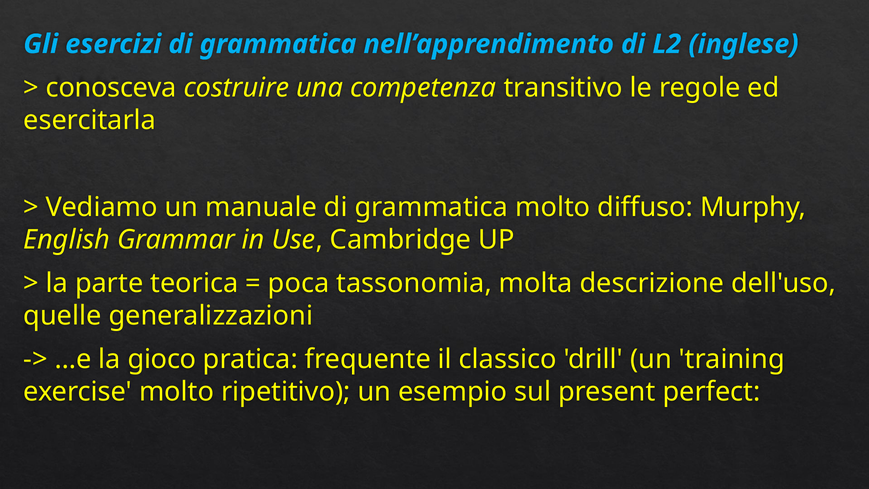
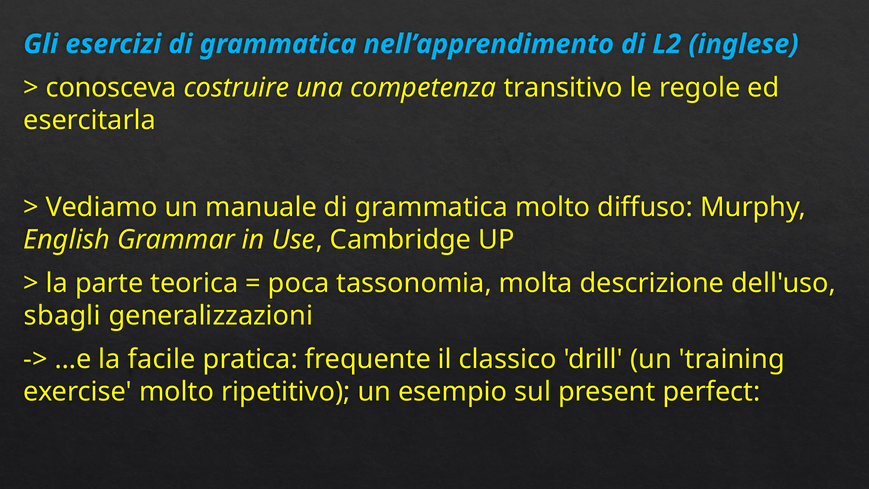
quelle: quelle -> sbagli
gioco: gioco -> facile
